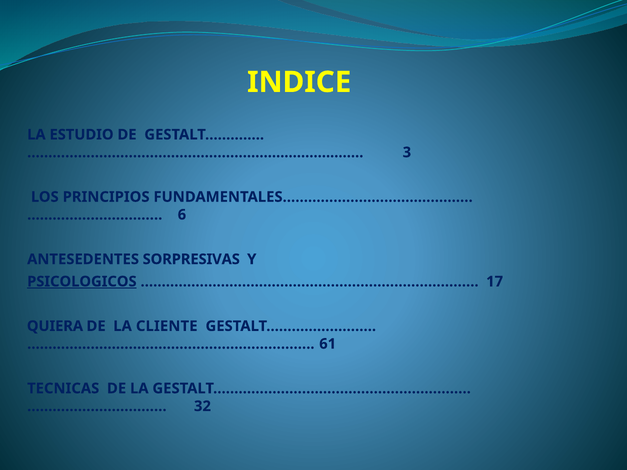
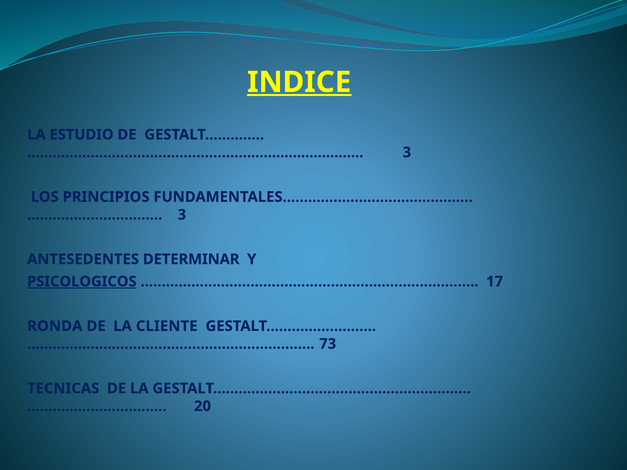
INDICE underline: none -> present
6 at (182, 215): 6 -> 3
SORPRESIVAS: SORPRESIVAS -> DETERMINAR
QUIERA: QUIERA -> RONDA
61: 61 -> 73
32: 32 -> 20
